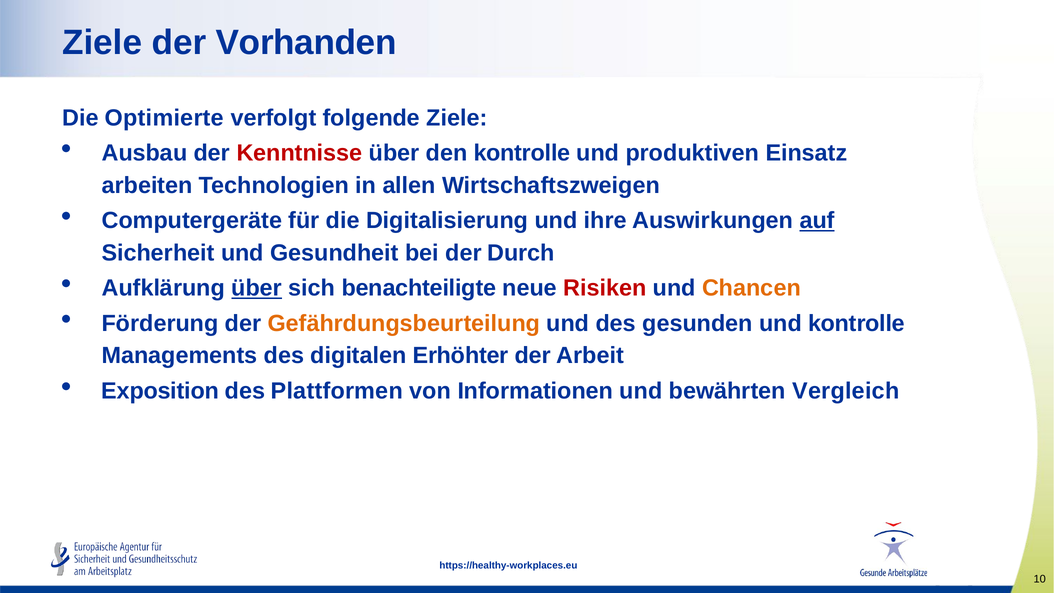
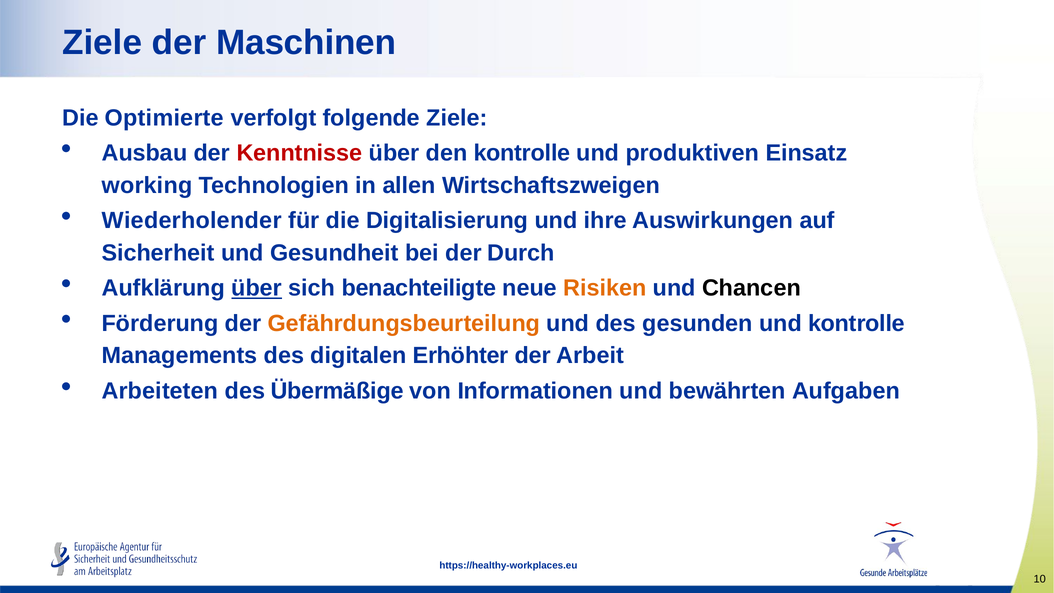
Vorhanden: Vorhanden -> Maschinen
arbeiten: arbeiten -> working
Computergeräte: Computergeräte -> Wiederholender
auf underline: present -> none
Risiken colour: red -> orange
Chancen colour: orange -> black
Exposition: Exposition -> Arbeiteten
Plattformen: Plattformen -> Übermäßige
Vergleich: Vergleich -> Aufgaben
